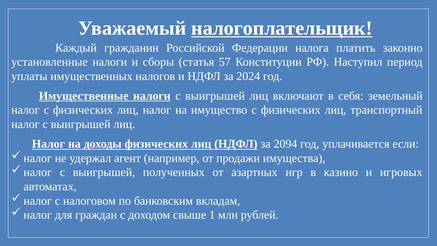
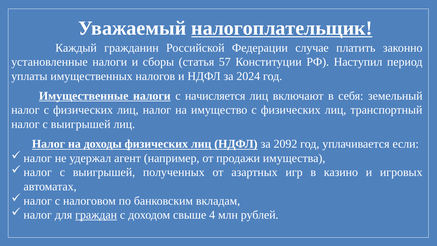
налога: налога -> случае
налоги с выигрышей: выигрышей -> начисляется
2094: 2094 -> 2092
граждан underline: none -> present
1: 1 -> 4
